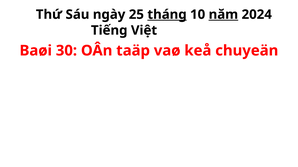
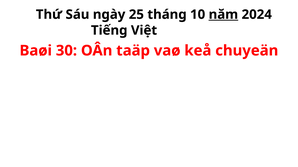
tháng underline: present -> none
